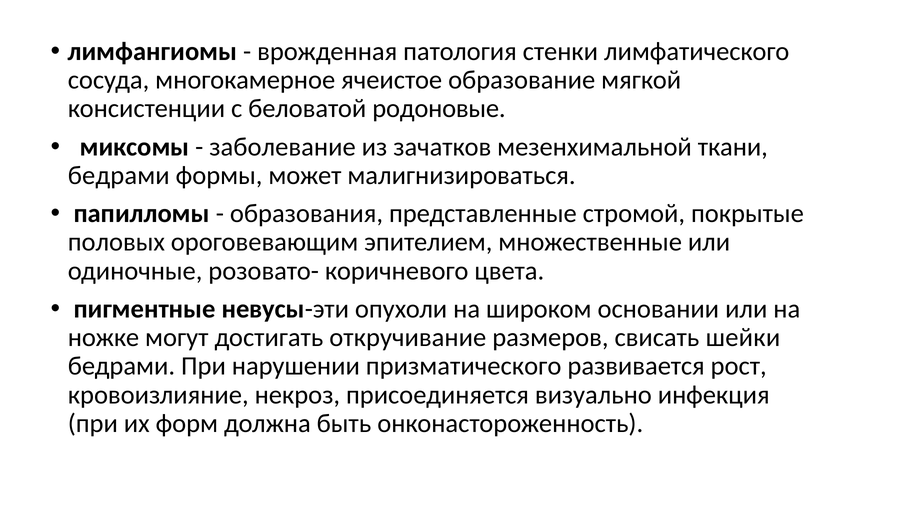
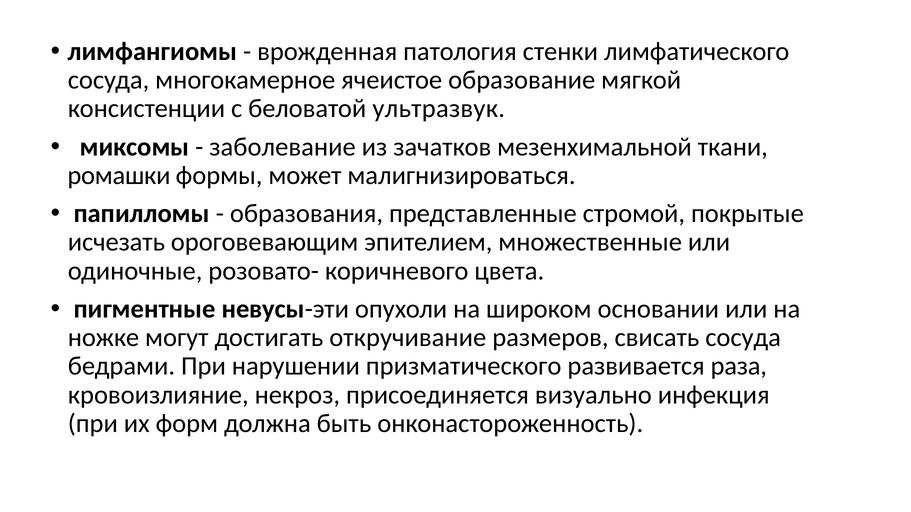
родоновые: родоновые -> ультразвук
бедрами at (119, 176): бедрами -> ромашки
половых: половых -> исчезать
свисать шейки: шейки -> сосуда
рост: рост -> раза
